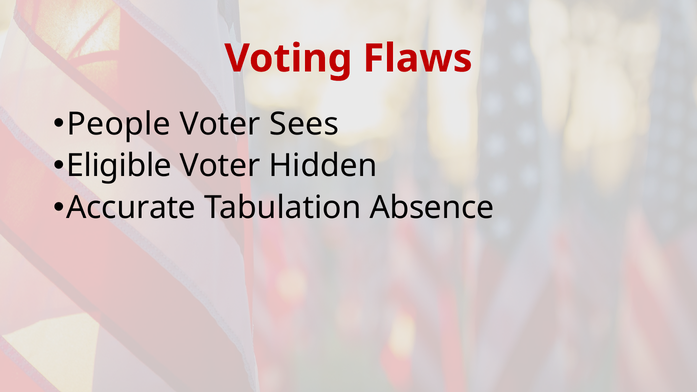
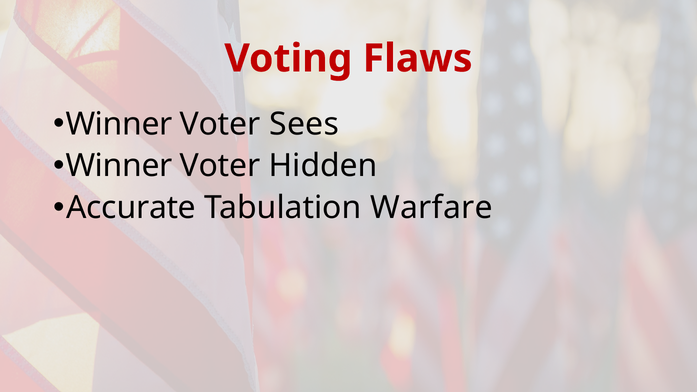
People at (119, 124): People -> Winner
Eligible at (119, 166): Eligible -> Winner
Absence: Absence -> Warfare
